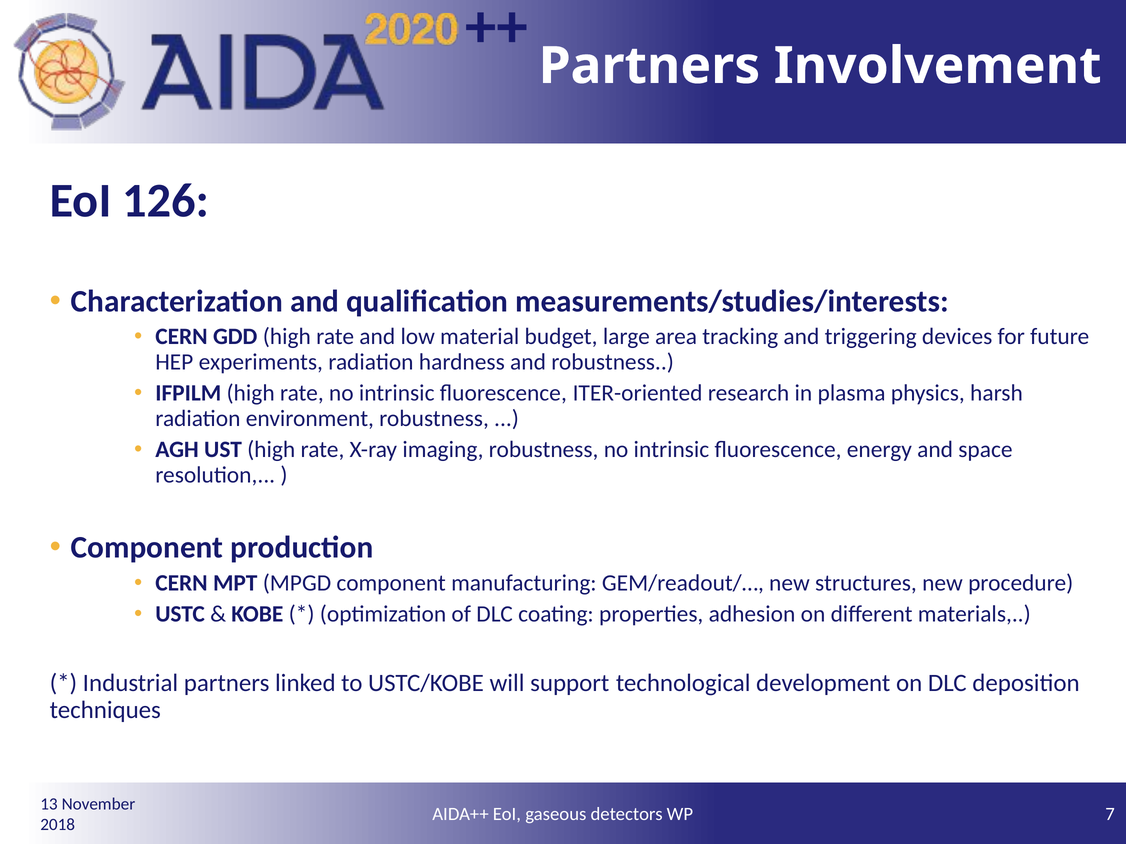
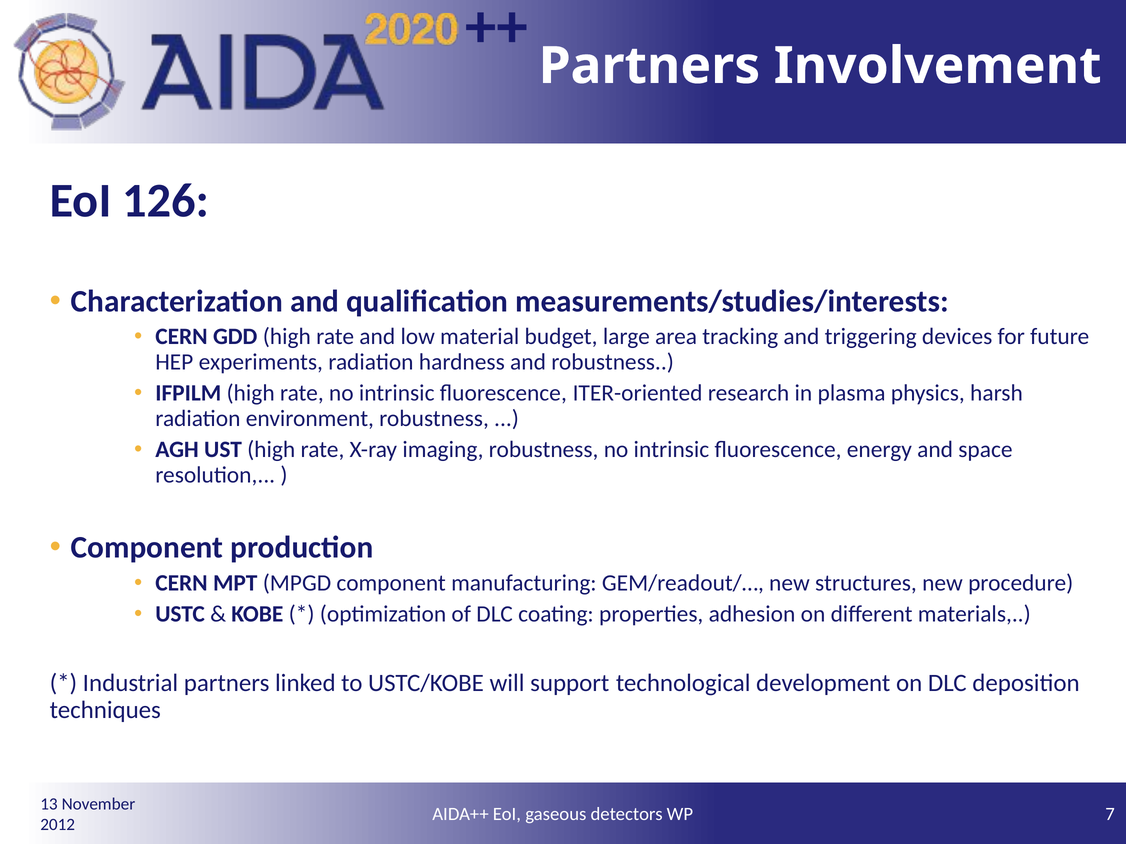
2018: 2018 -> 2012
